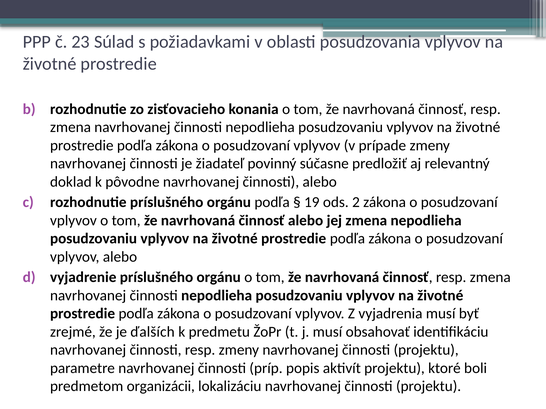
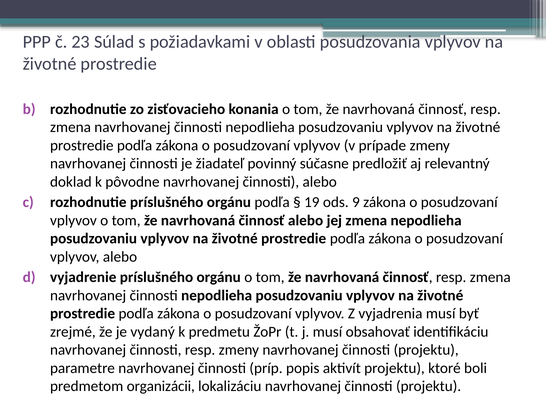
2: 2 -> 9
ďalších: ďalších -> vydaný
